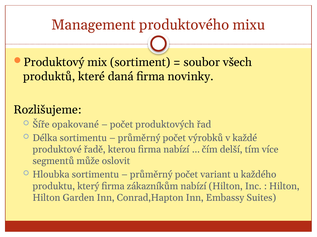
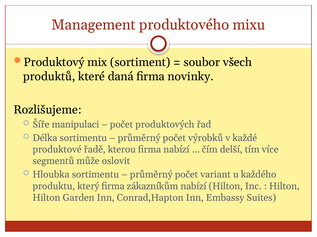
opakované: opakované -> manipulaci
